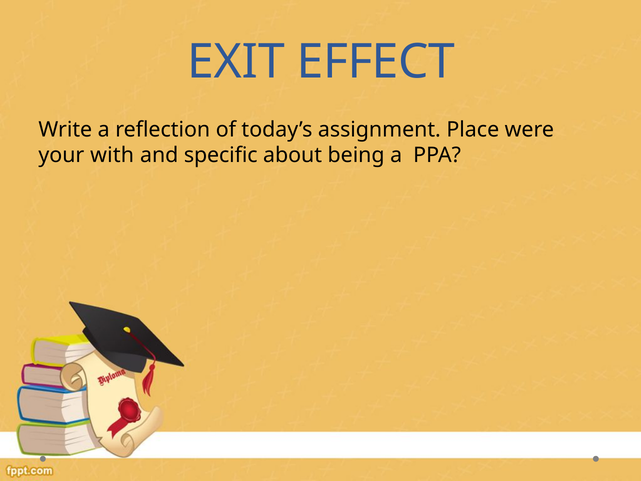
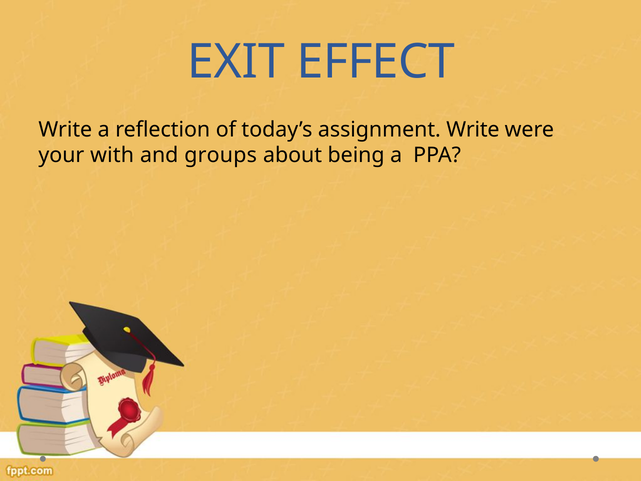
assignment Place: Place -> Write
specific: specific -> groups
